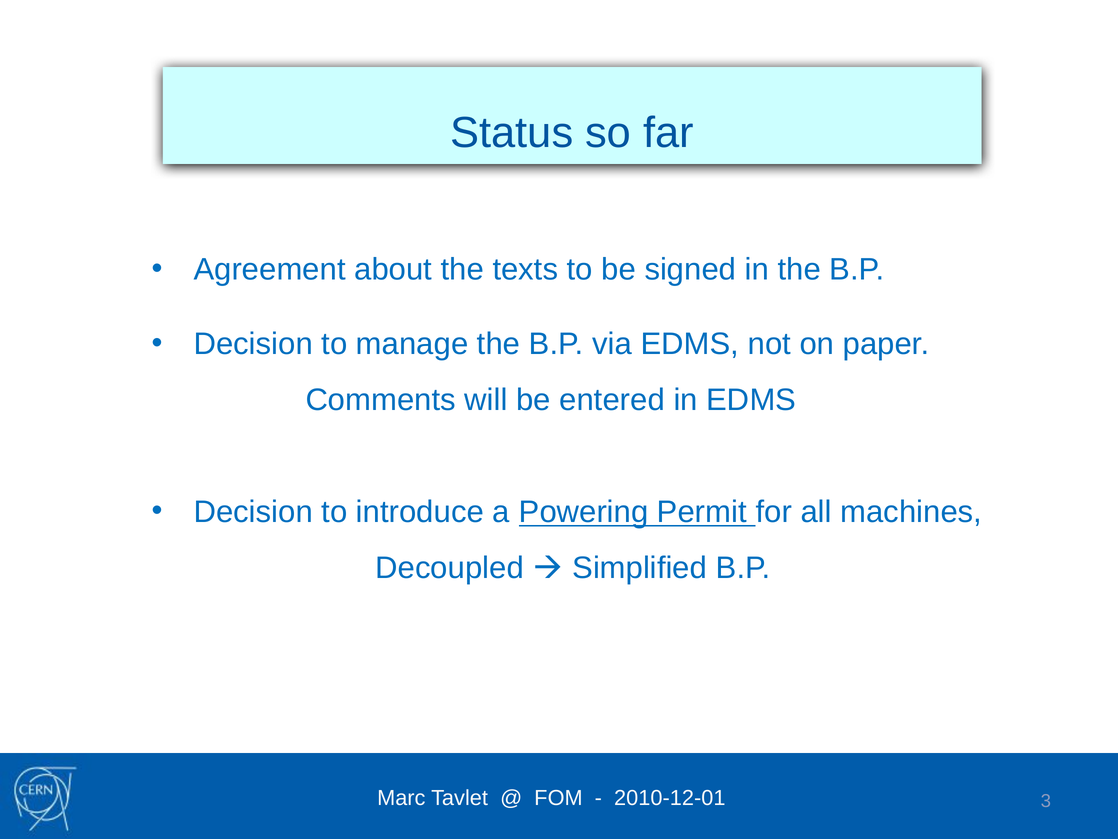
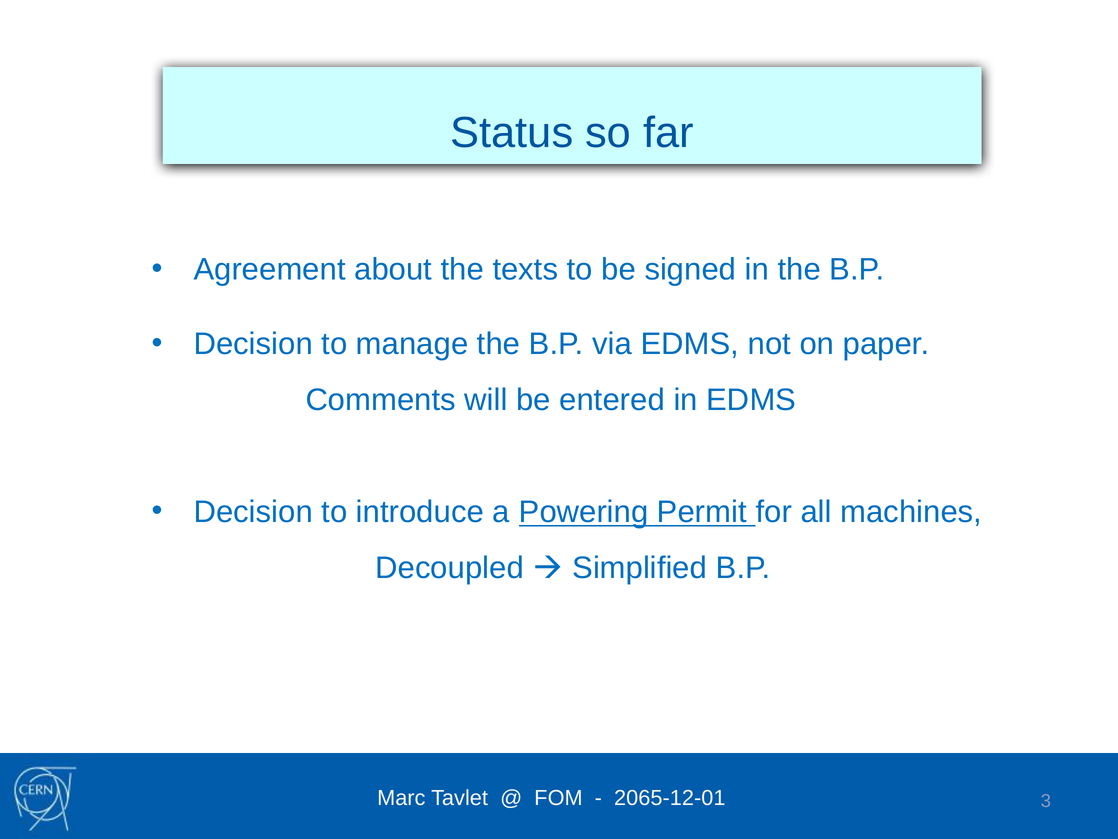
2010-12-01: 2010-12-01 -> 2065-12-01
